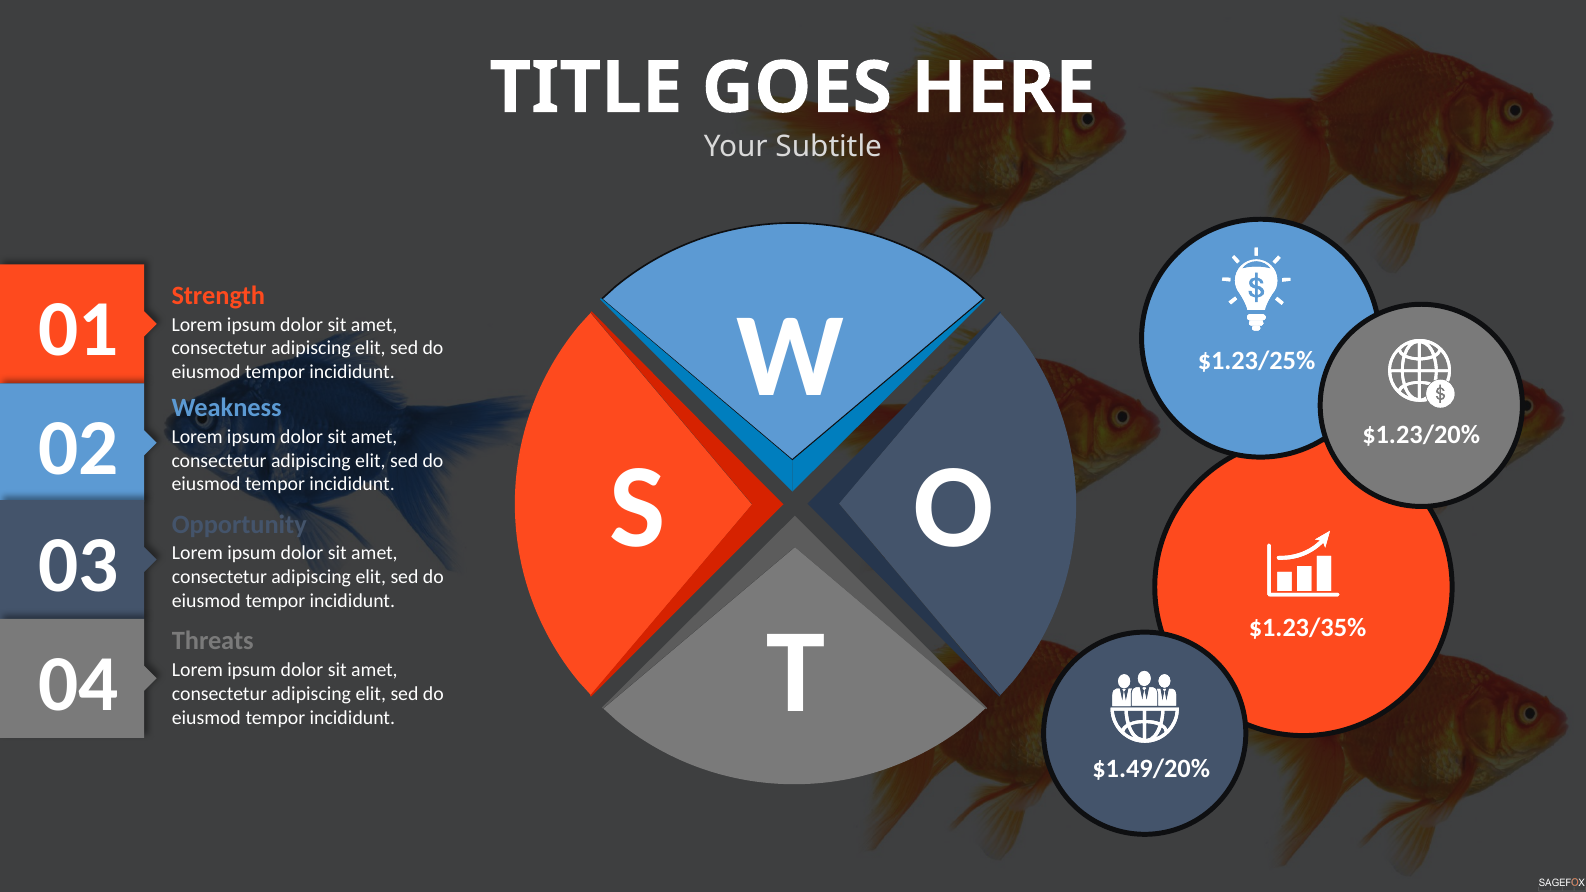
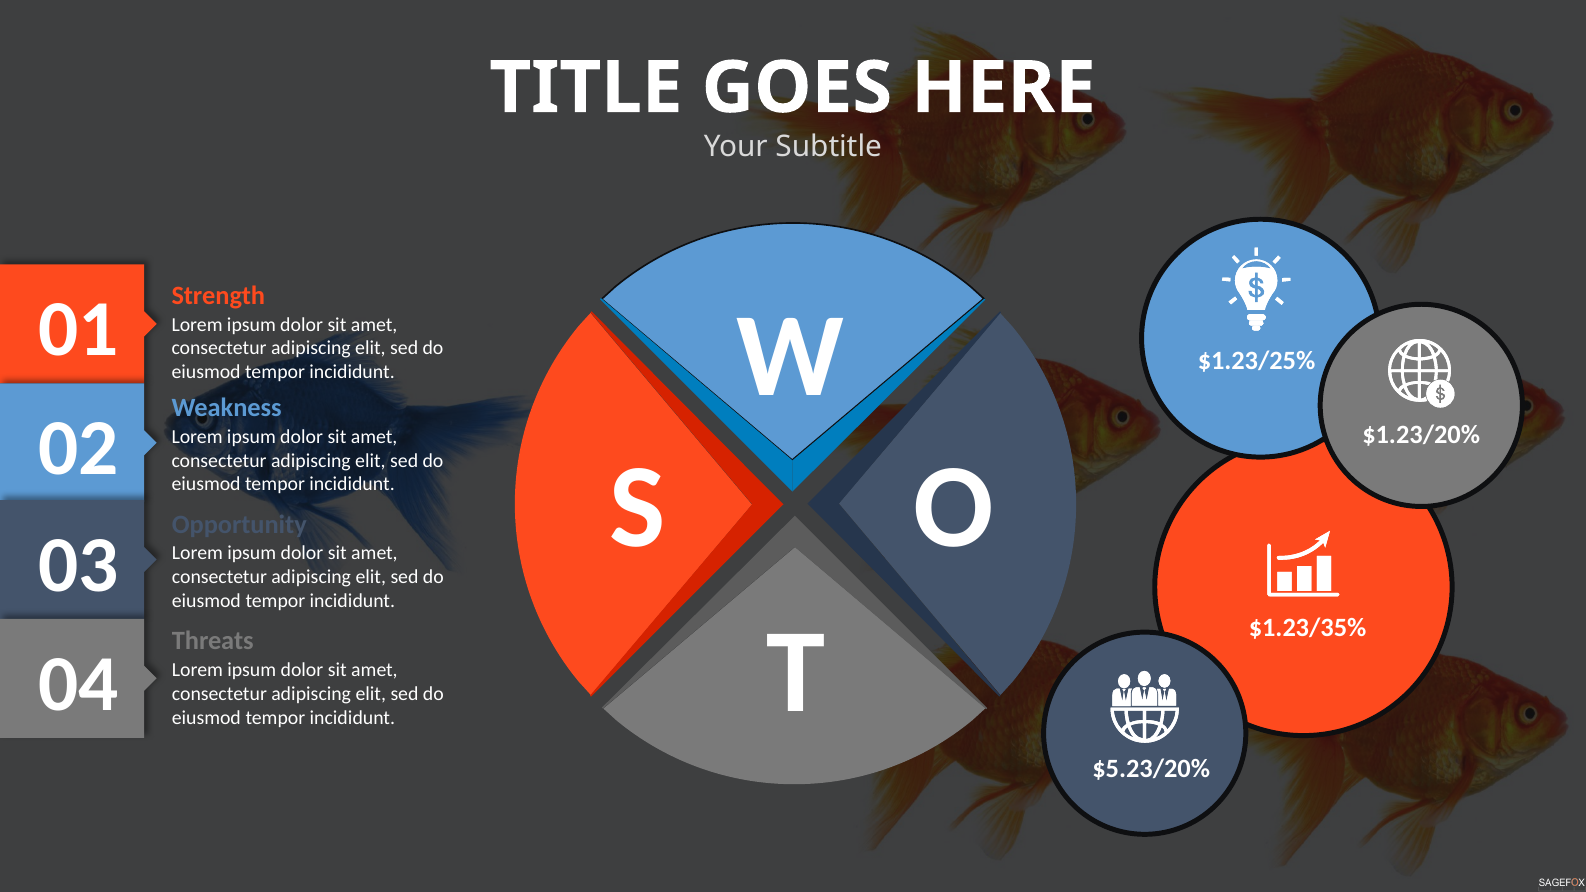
$1.49/20%: $1.49/20% -> $5.23/20%
